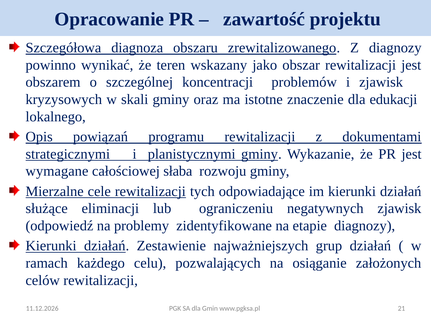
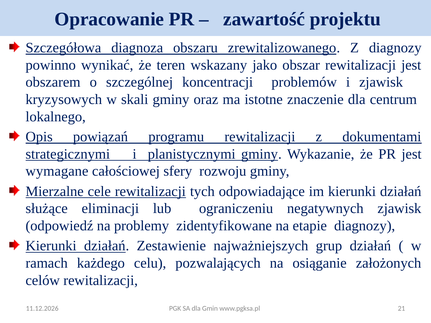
edukacji: edukacji -> centrum
słaba: słaba -> sfery
